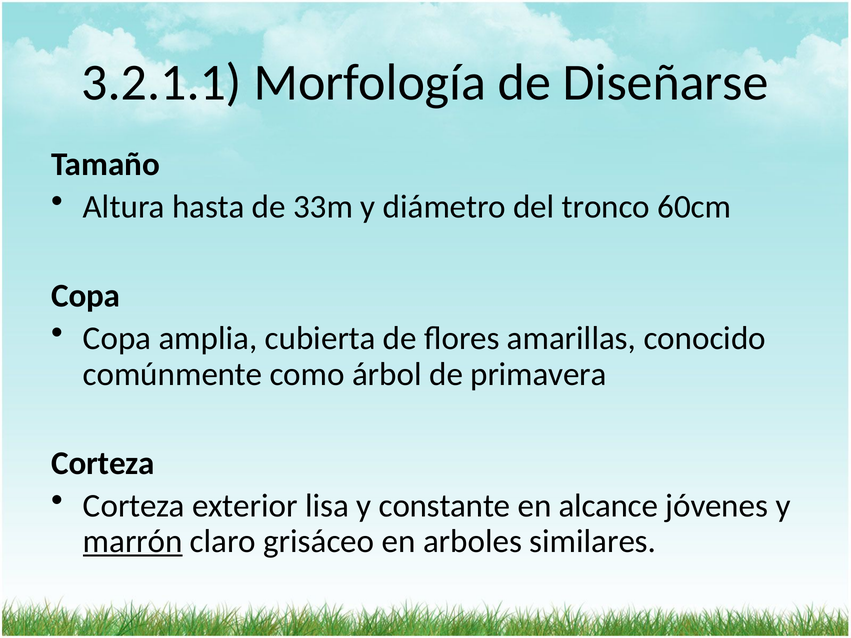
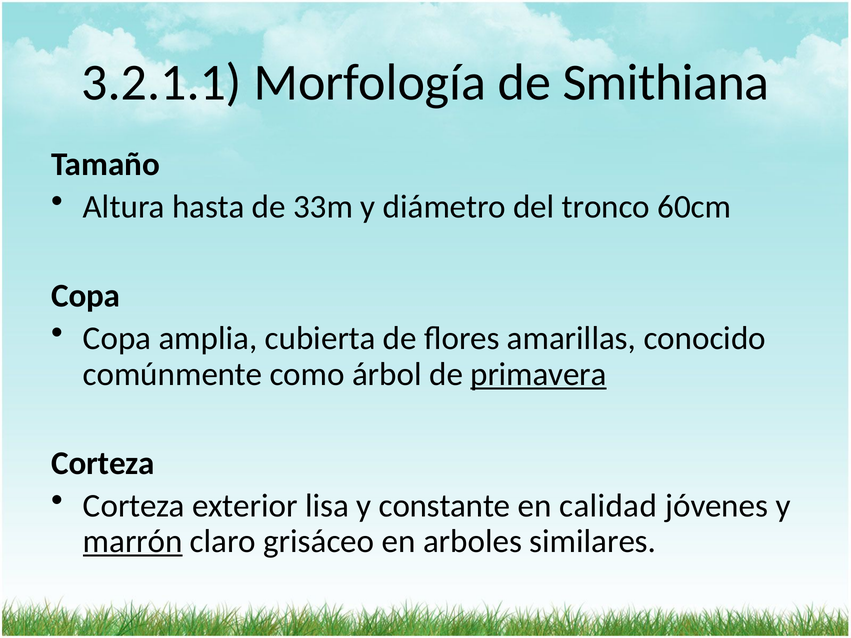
Diseñarse: Diseñarse -> Smithiana
primavera underline: none -> present
alcance: alcance -> calidad
